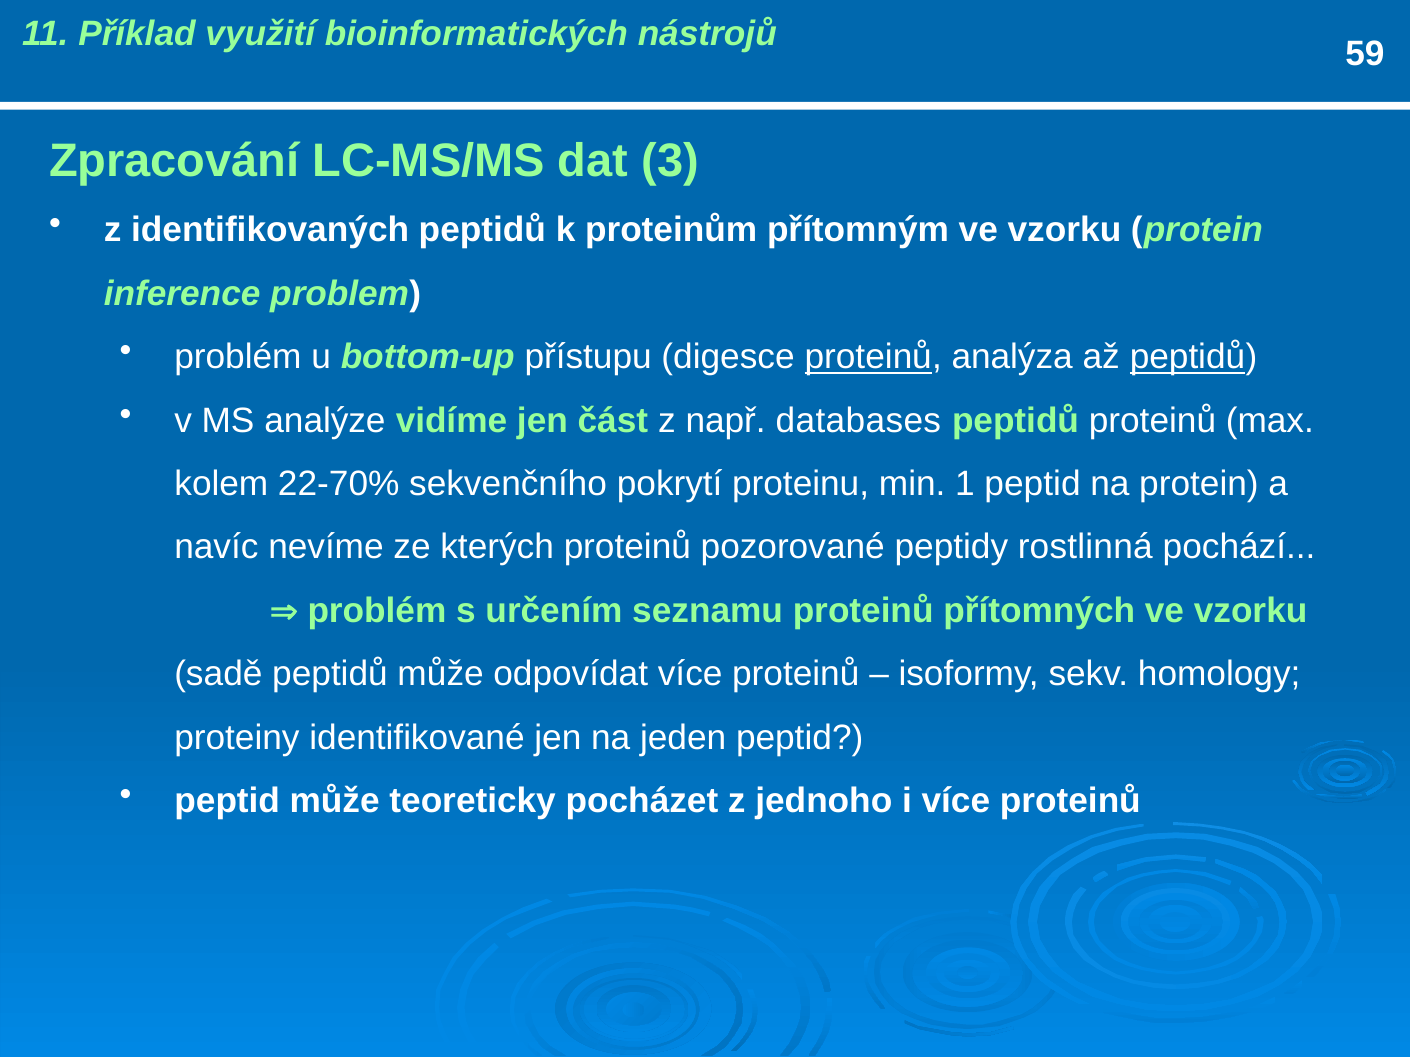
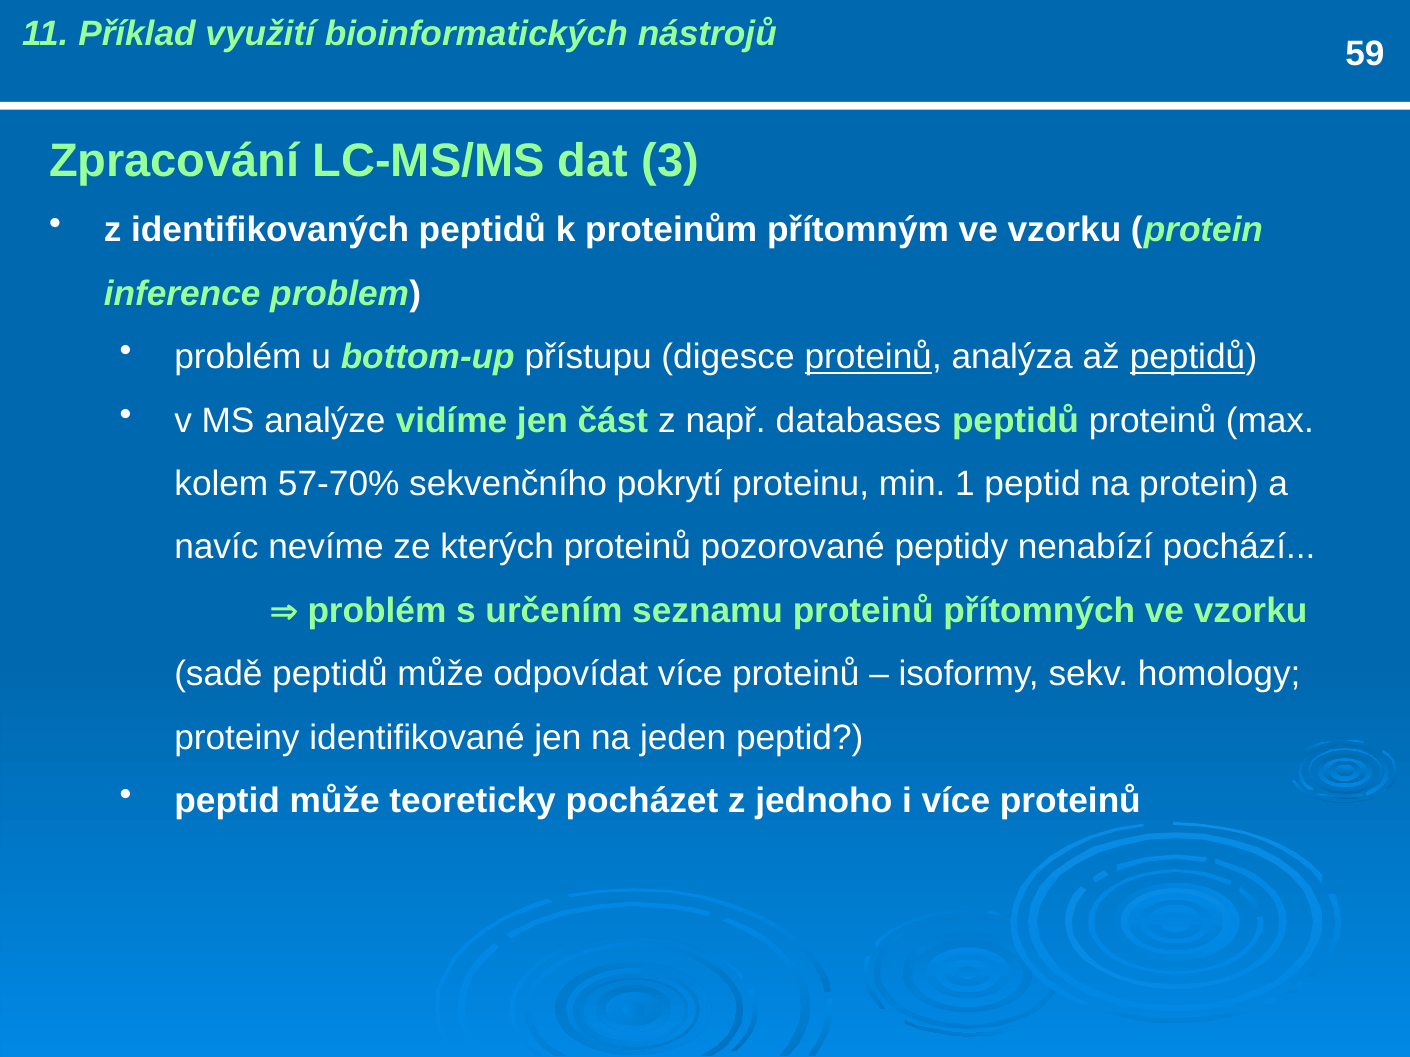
22-70%: 22-70% -> 57-70%
rostlinná: rostlinná -> nenabízí
